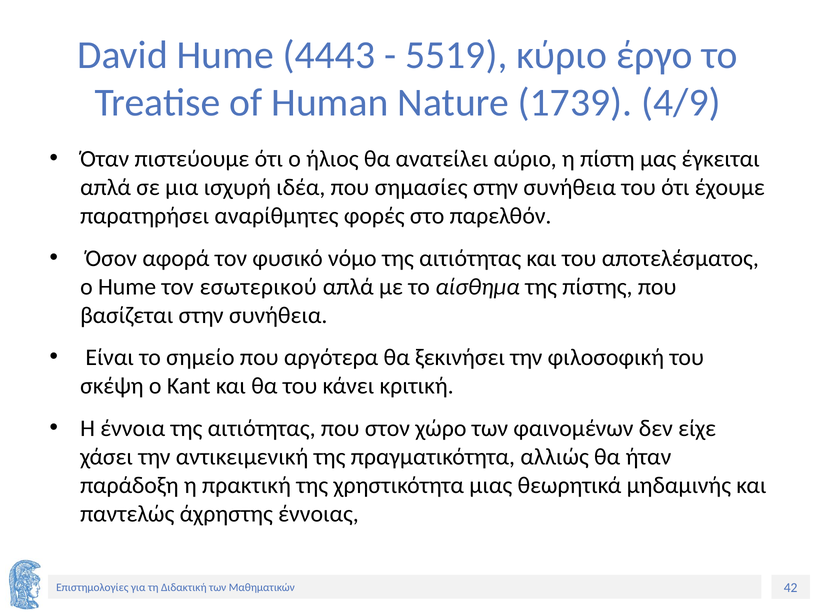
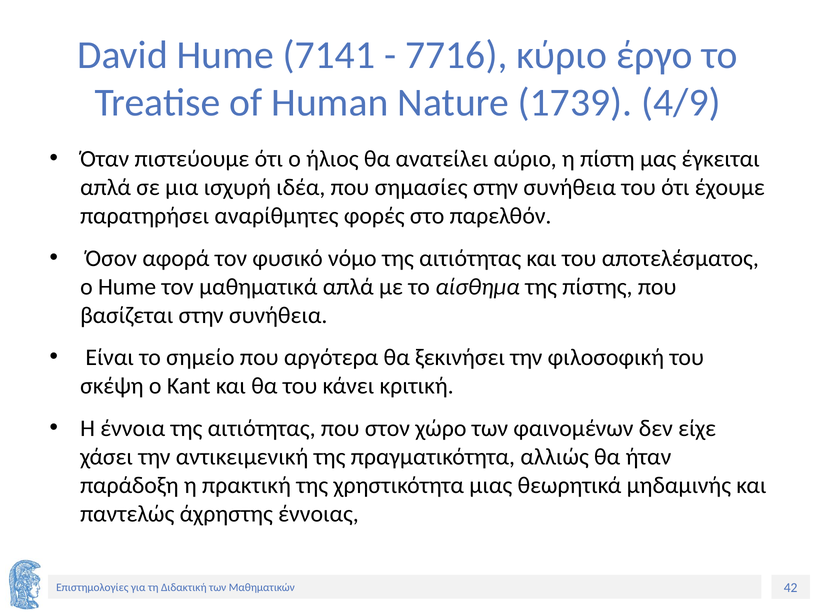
4443: 4443 -> 7141
5519: 5519 -> 7716
εσωτερικού: εσωτερικού -> μαθηματικά
